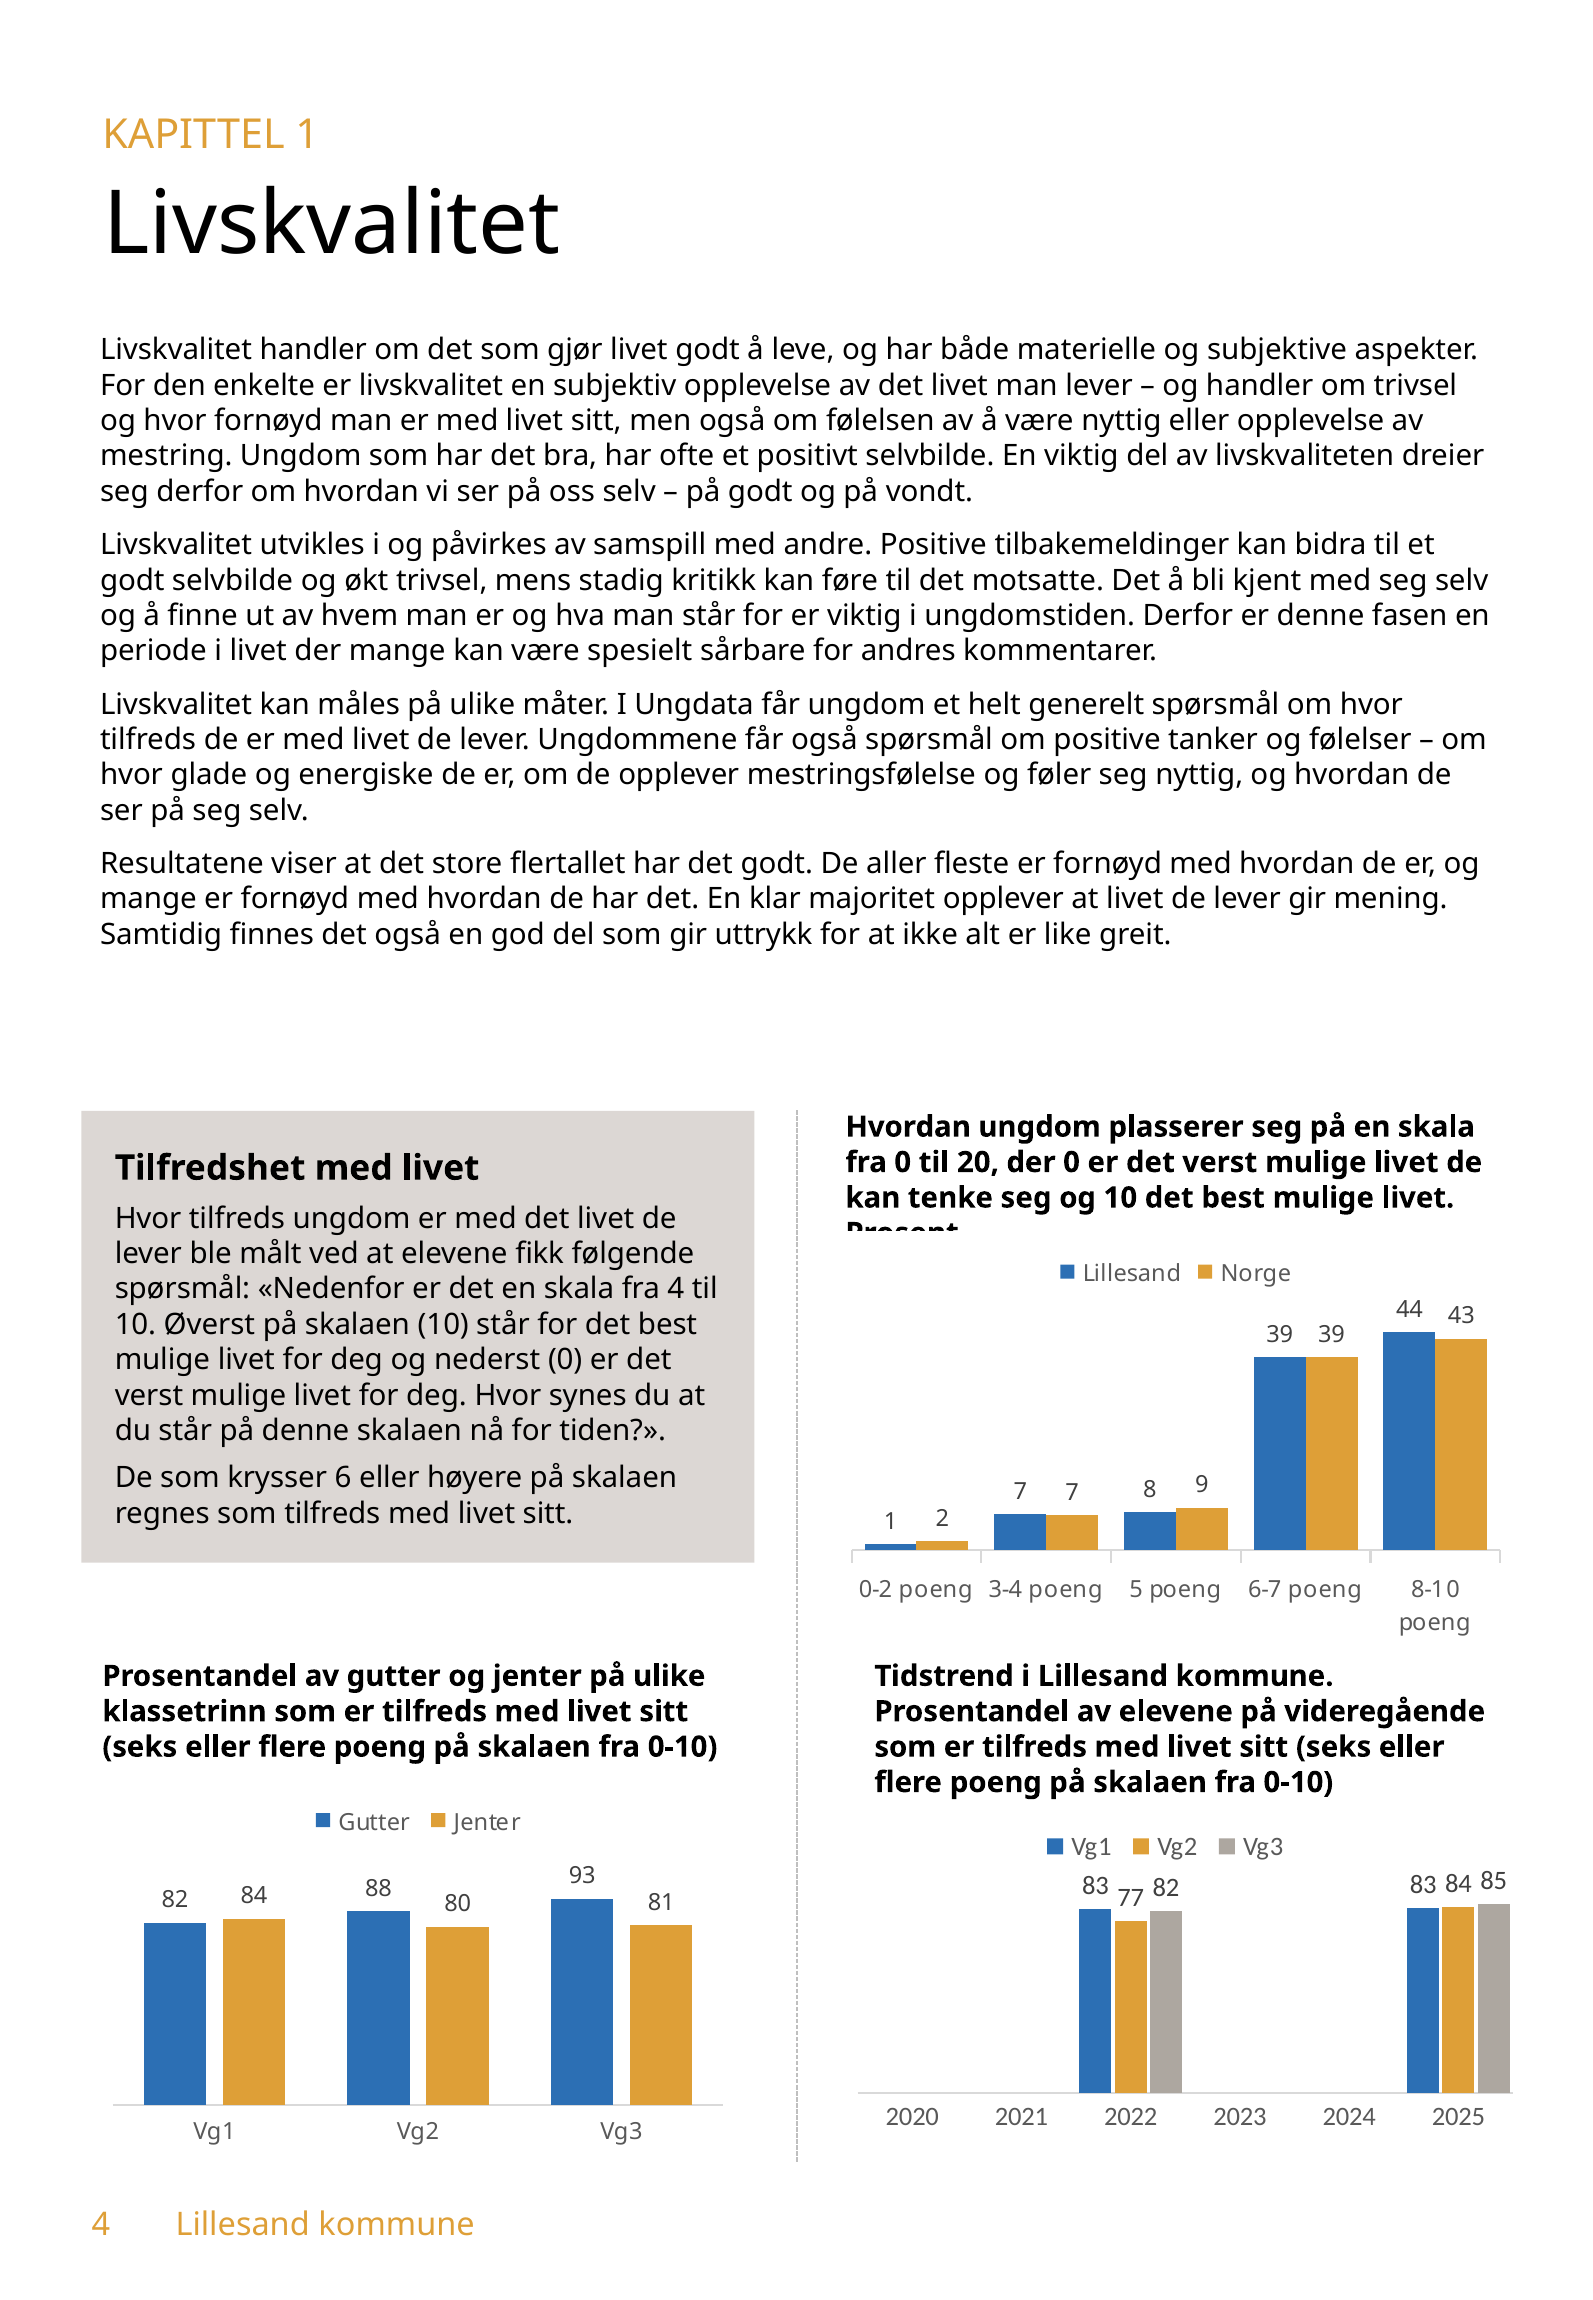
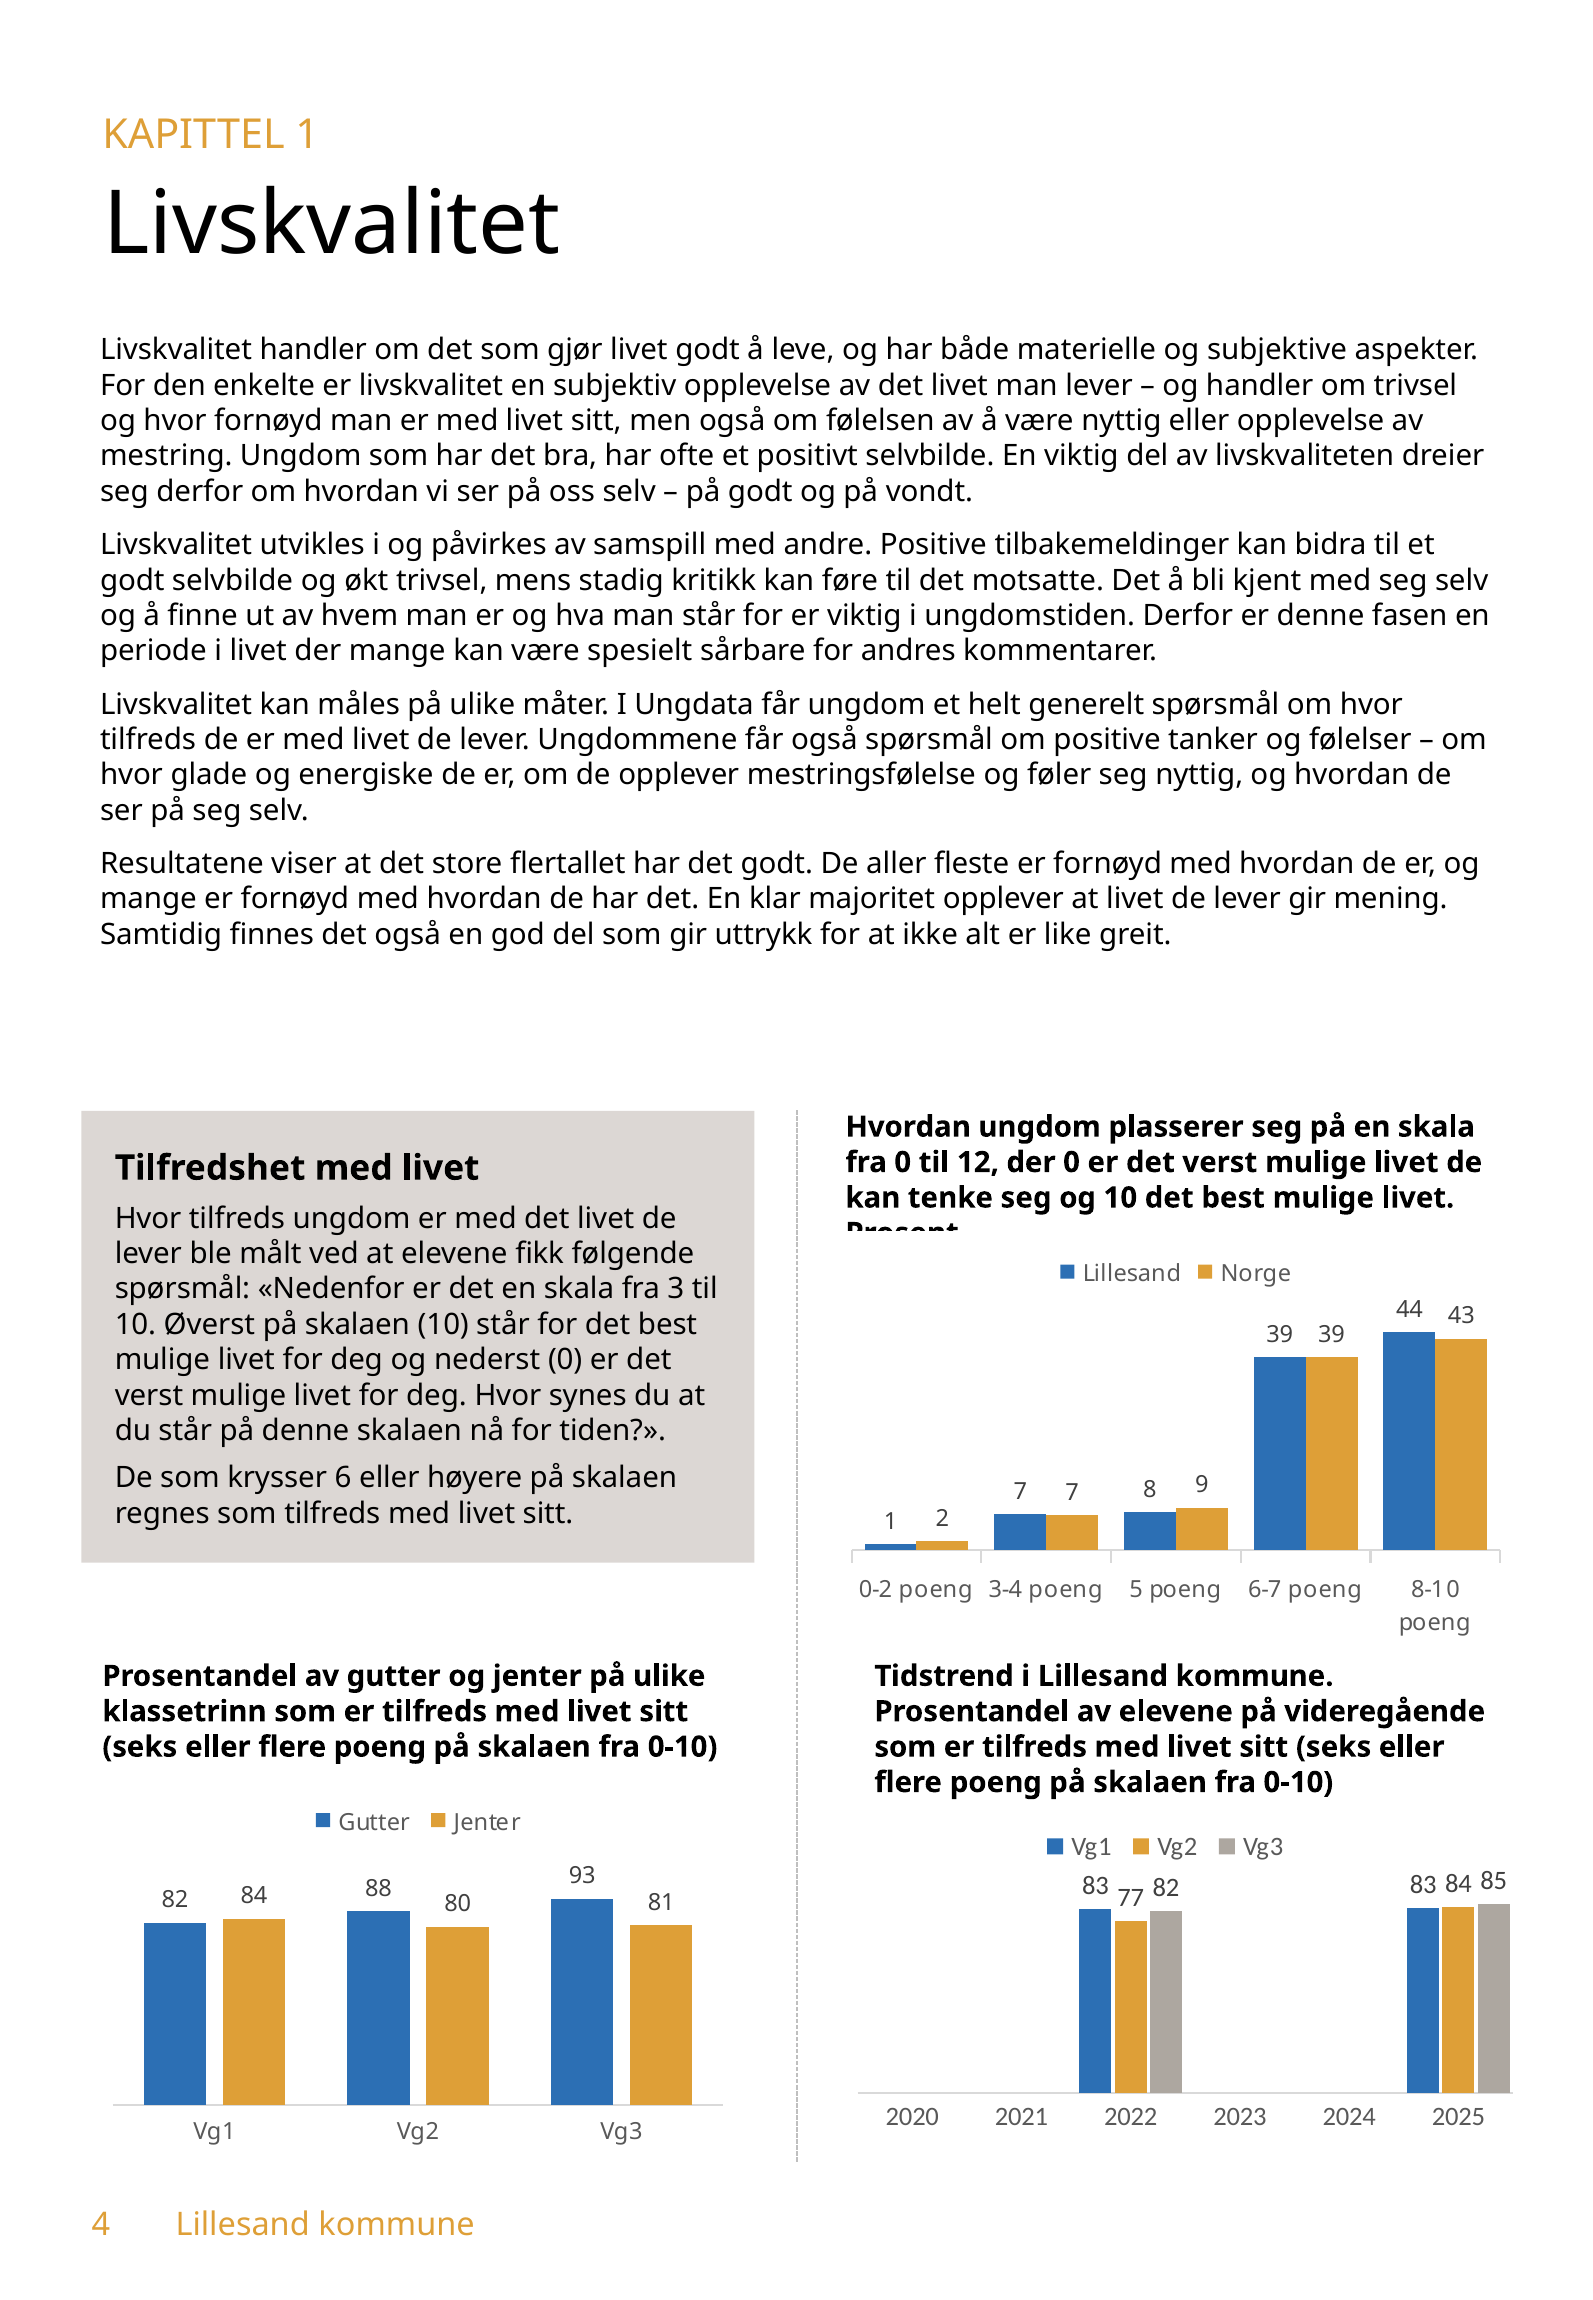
20: 20 -> 12
fra 4: 4 -> 3
